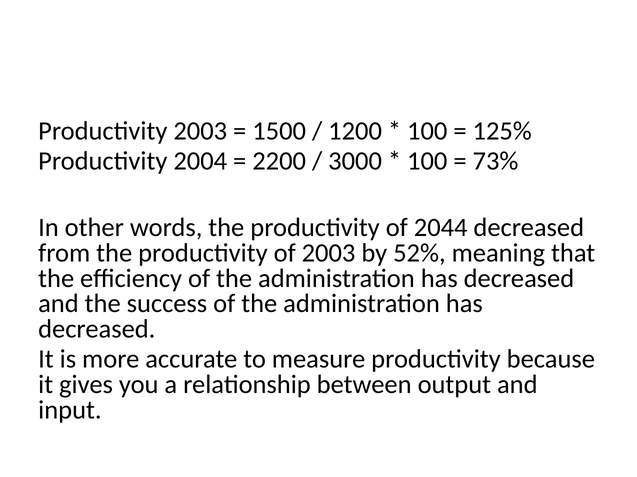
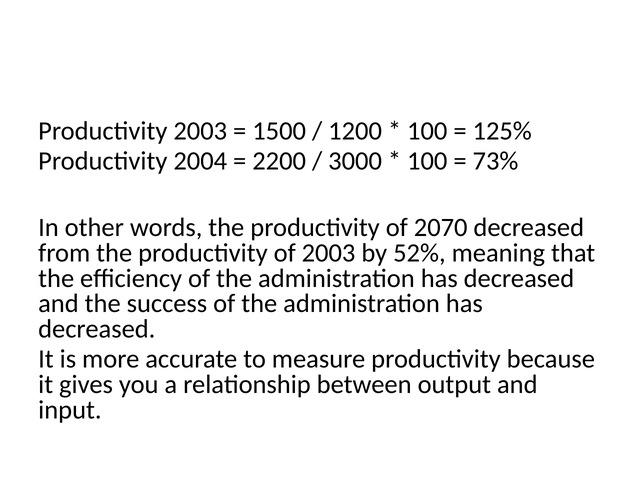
2044: 2044 -> 2070
